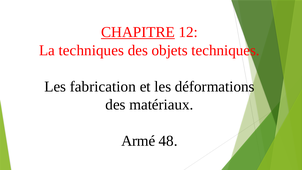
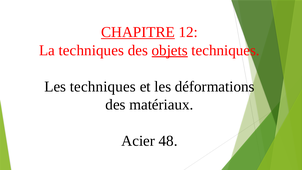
objets underline: none -> present
Les fabrication: fabrication -> techniques
Armé: Armé -> Acier
